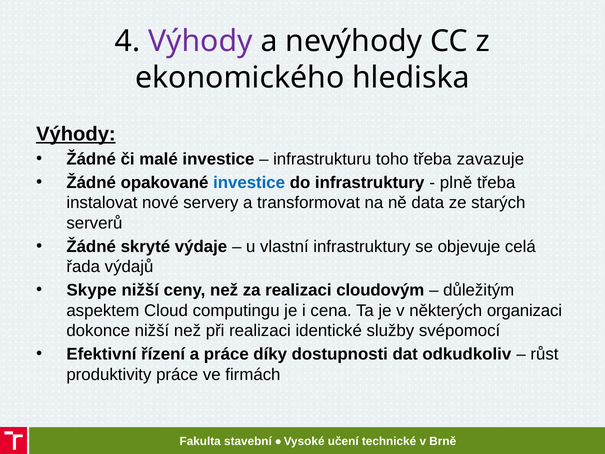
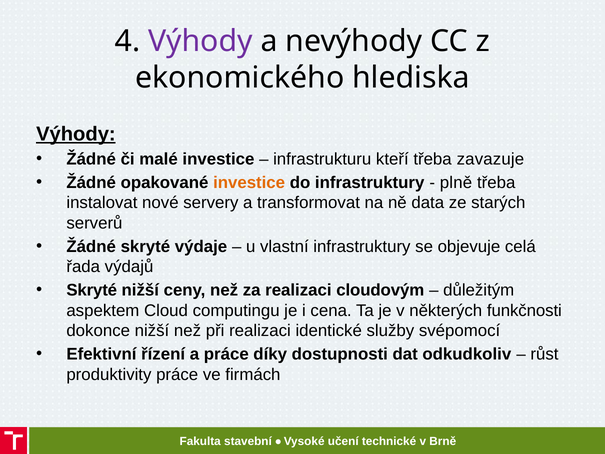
toho: toho -> kteří
investice at (249, 183) colour: blue -> orange
Skype at (92, 290): Skype -> Skryté
organizaci: organizaci -> funkčnosti
